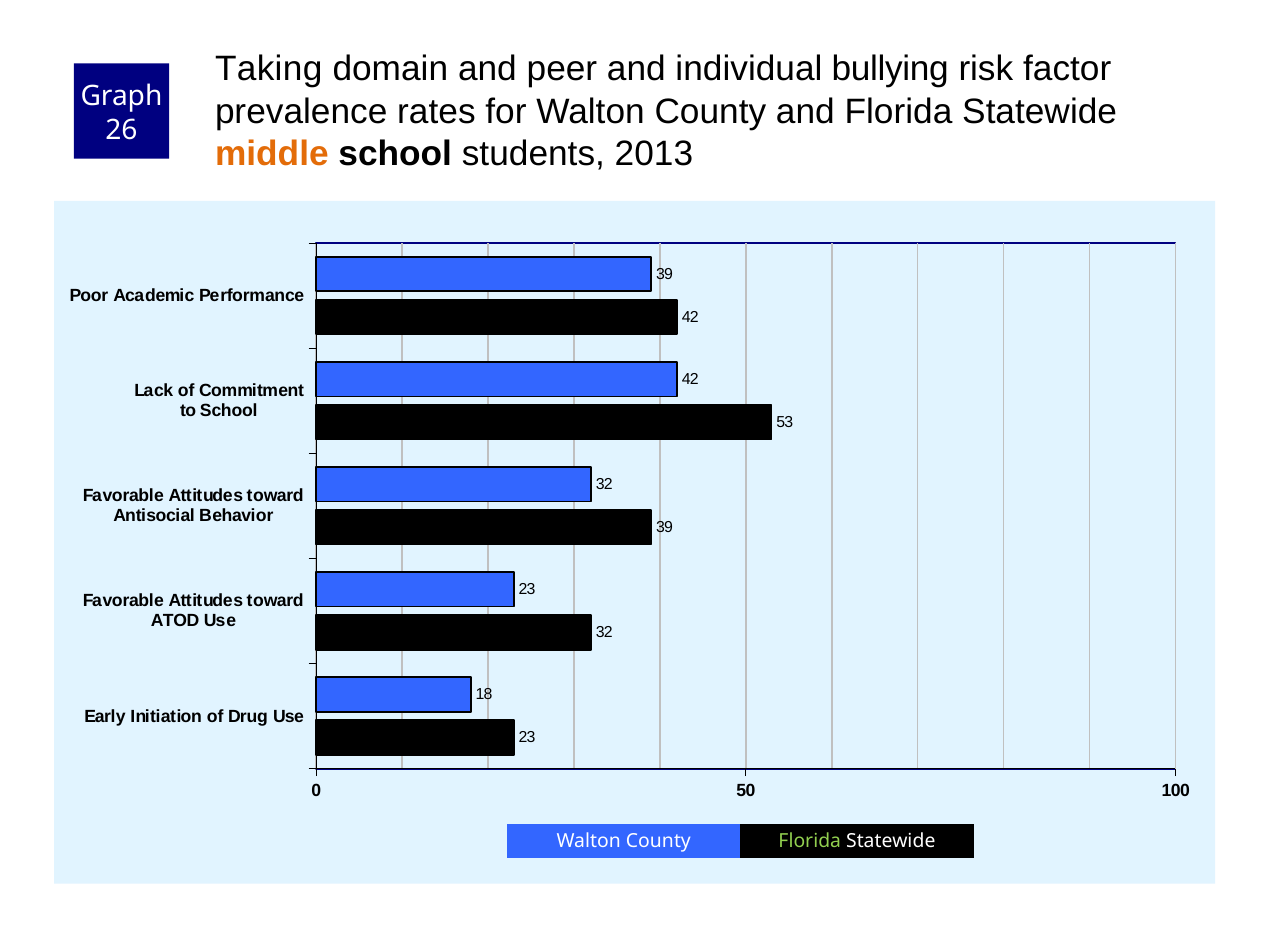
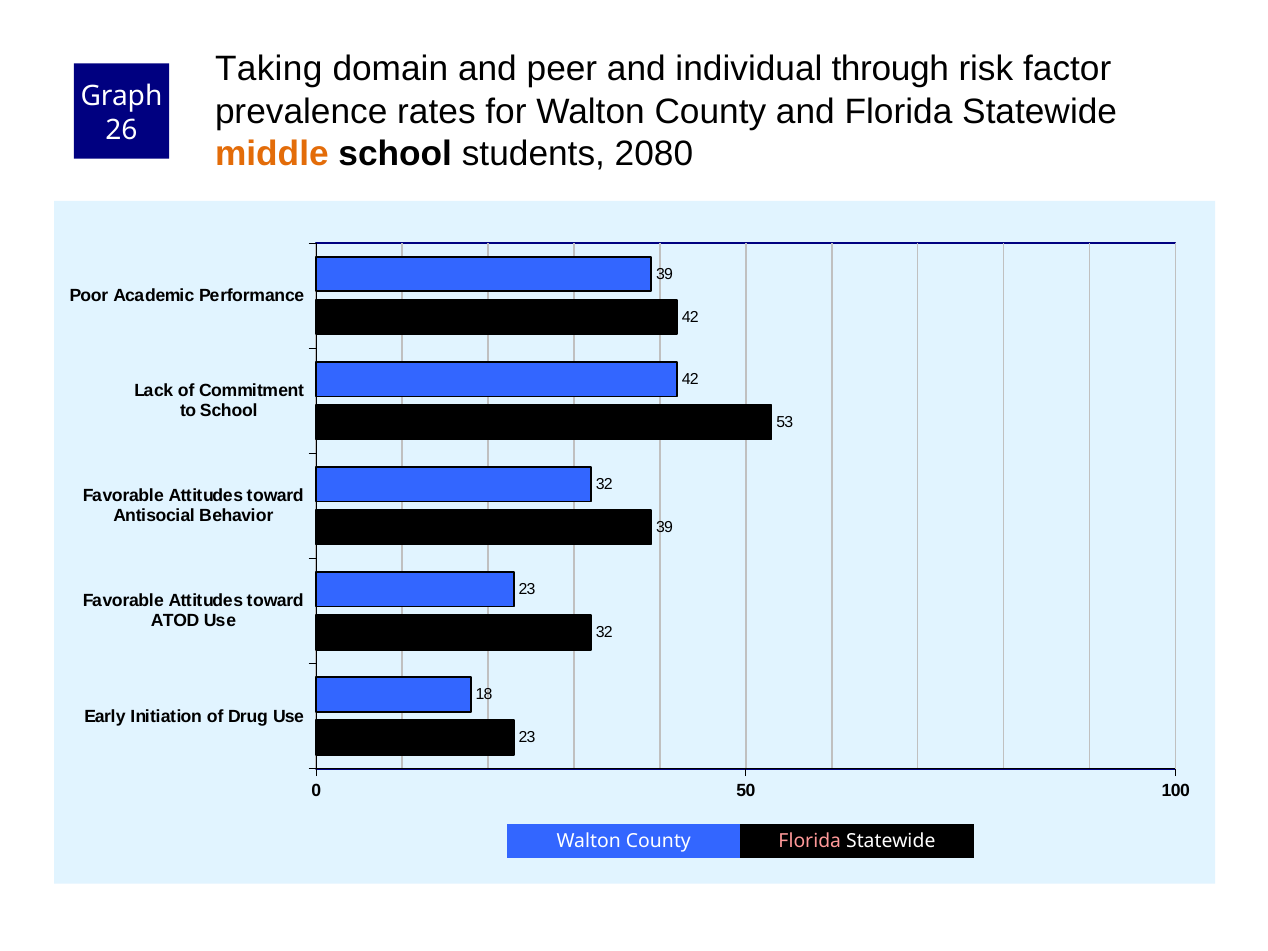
bullying: bullying -> through
2013: 2013 -> 2080
Florida at (810, 841) colour: light green -> pink
